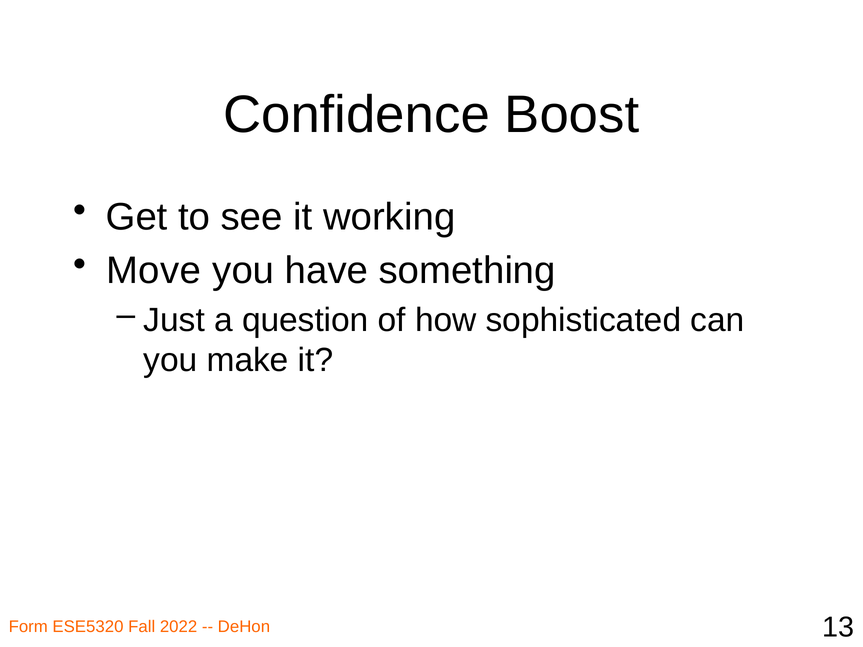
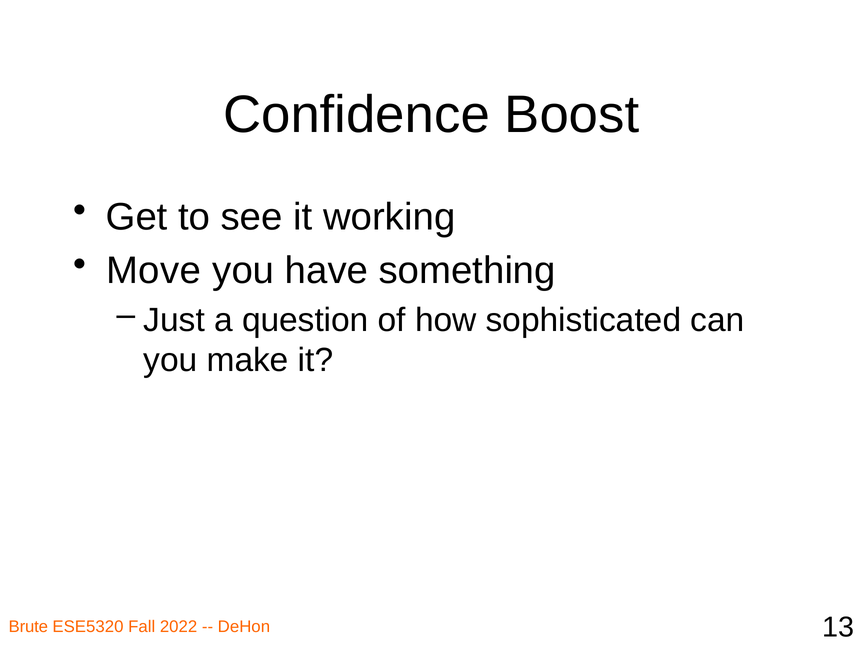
Form: Form -> Brute
